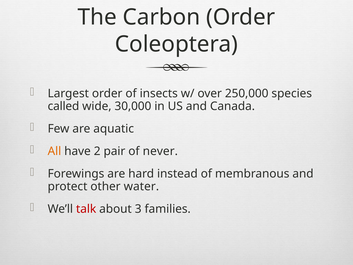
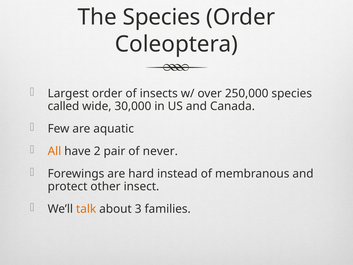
The Carbon: Carbon -> Species
water: water -> insect
talk colour: red -> orange
